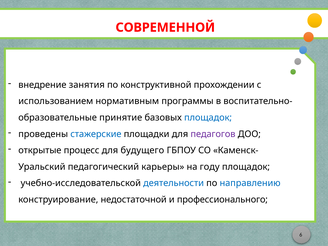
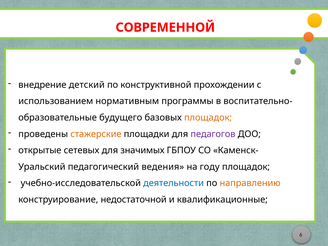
занятия: занятия -> детский
принятие: принятие -> будущего
площадок at (208, 118) colour: blue -> orange
стажерские colour: blue -> orange
процесс: процесс -> сетевых
будущего: будущего -> значимых
карьеры: карьеры -> ведения
направлению colour: blue -> orange
профессионального: профессионального -> квалификационные
